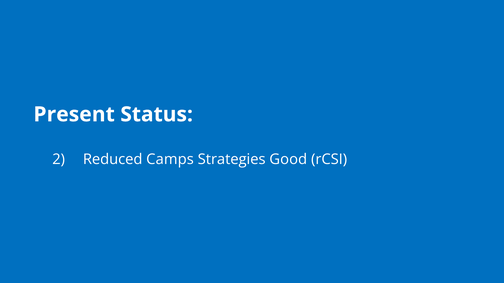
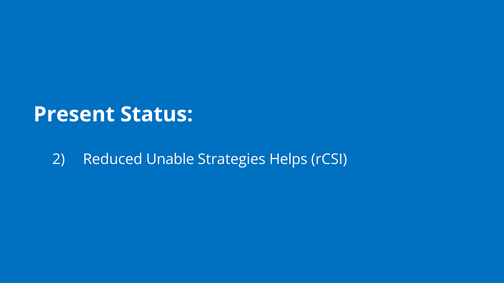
Camps: Camps -> Unable
Good: Good -> Helps
